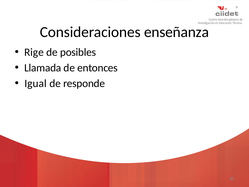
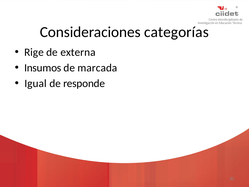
enseñanza: enseñanza -> categorías
posibles: posibles -> externa
Llamada: Llamada -> Insumos
entonces: entonces -> marcada
